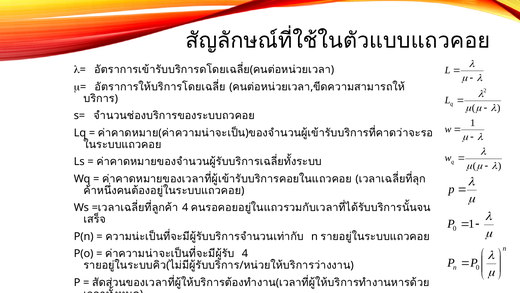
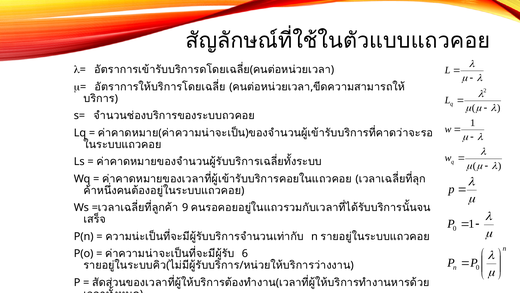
4 at (185, 207): 4 -> 9
4 at (245, 253): 4 -> 6
